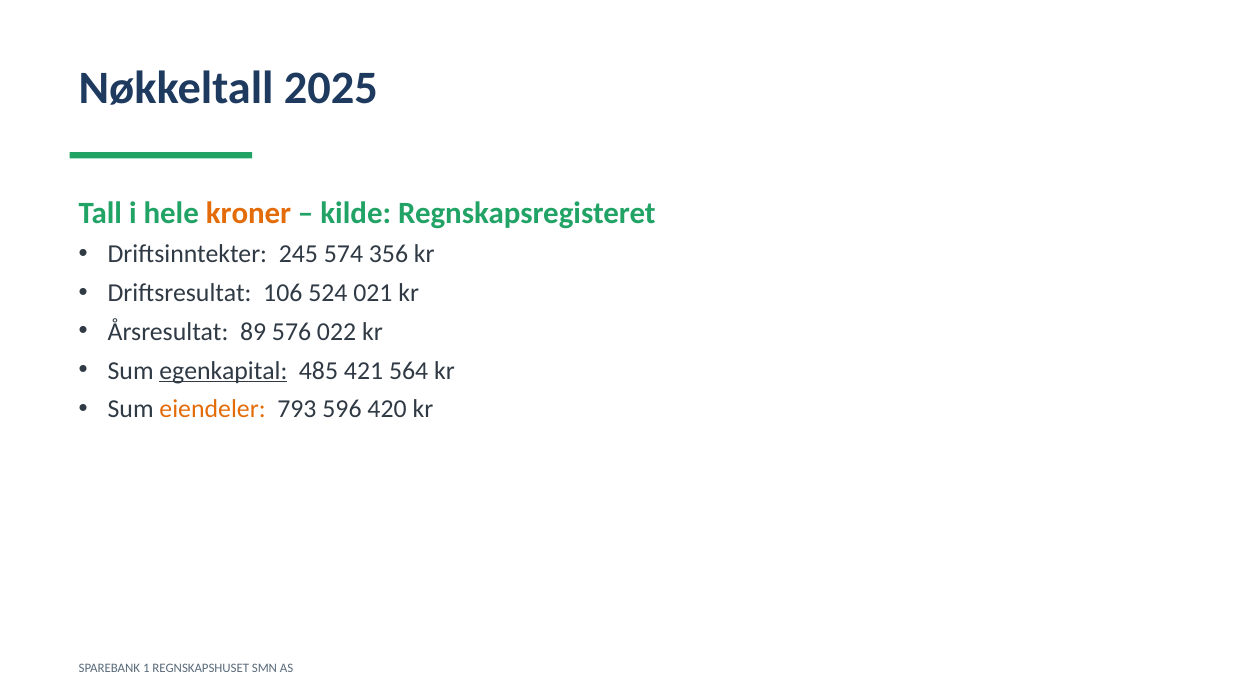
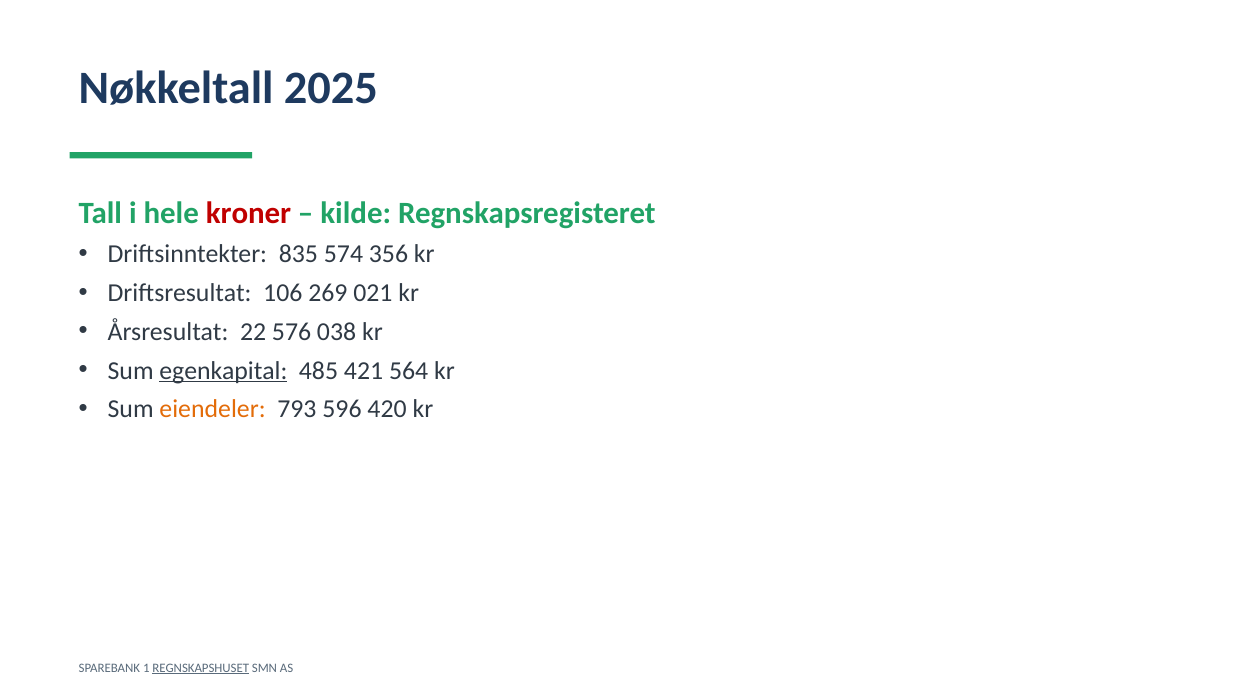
kroner colour: orange -> red
245: 245 -> 835
524: 524 -> 269
89: 89 -> 22
022: 022 -> 038
REGNSKAPSHUSET underline: none -> present
